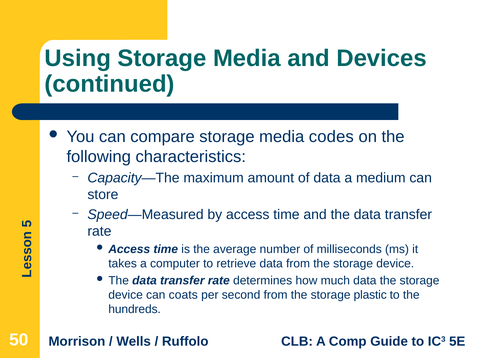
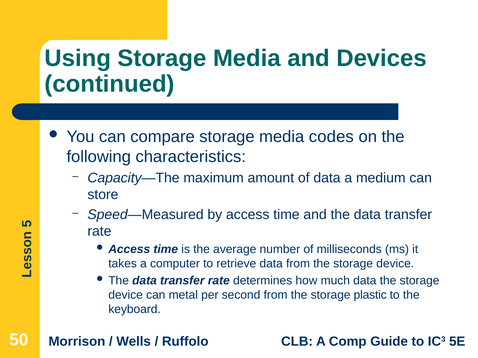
coats: coats -> metal
hundreds: hundreds -> keyboard
